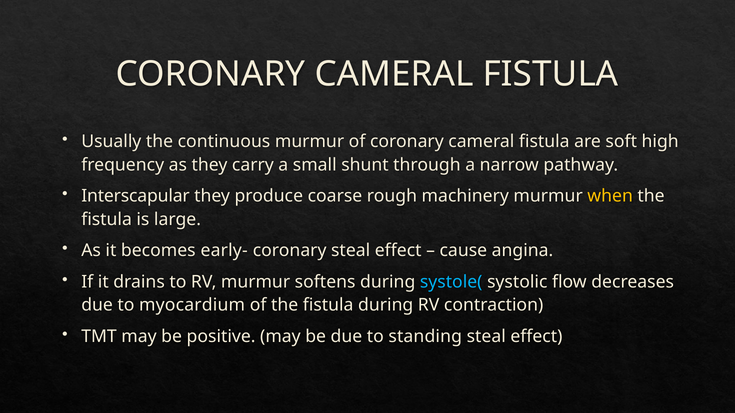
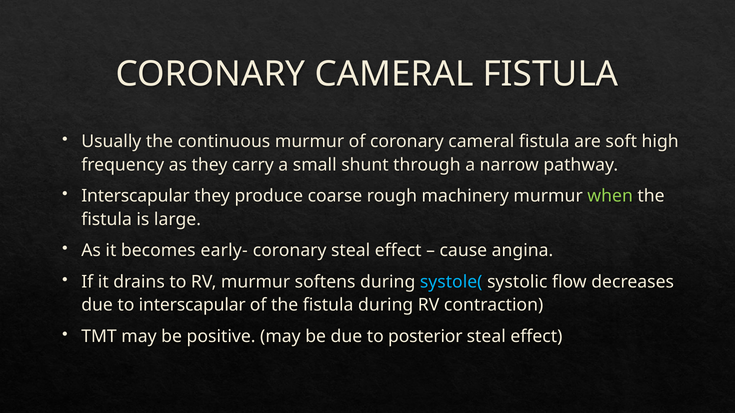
when colour: yellow -> light green
to myocardium: myocardium -> interscapular
standing: standing -> posterior
